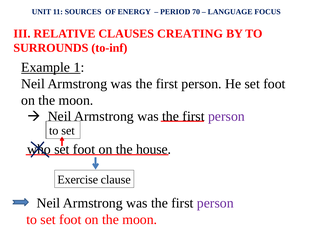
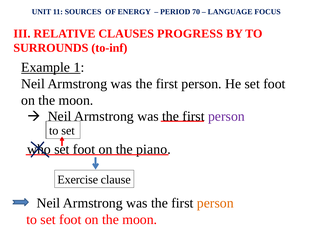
CREATING: CREATING -> PROGRESS
house: house -> piano
person at (215, 203) colour: purple -> orange
